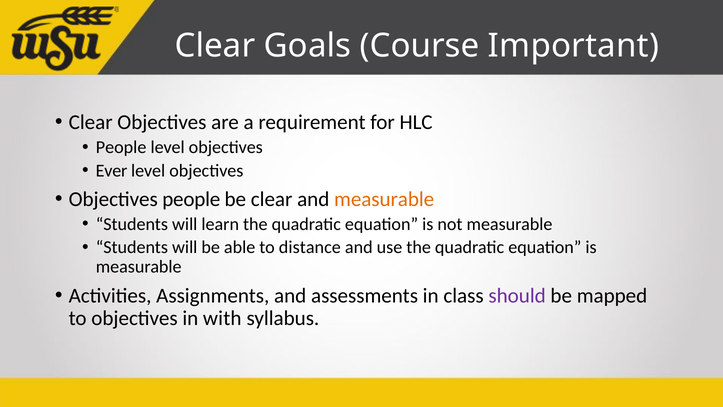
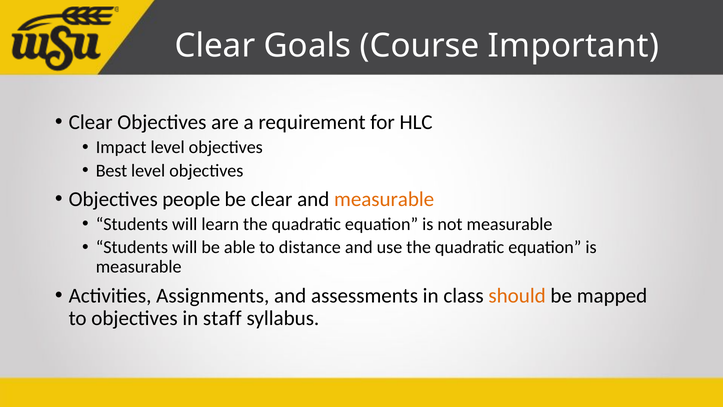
People at (121, 147): People -> Impact
Ever: Ever -> Best
should colour: purple -> orange
with: with -> staff
